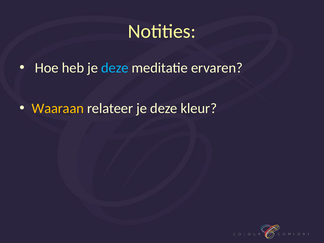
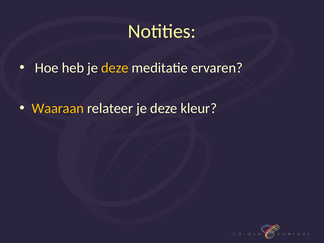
deze at (115, 68) colour: light blue -> yellow
